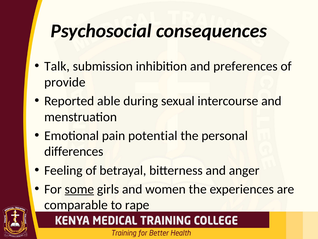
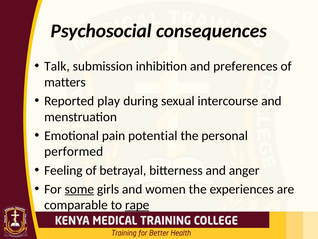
provide: provide -> matters
able: able -> play
differences: differences -> performed
rape underline: none -> present
